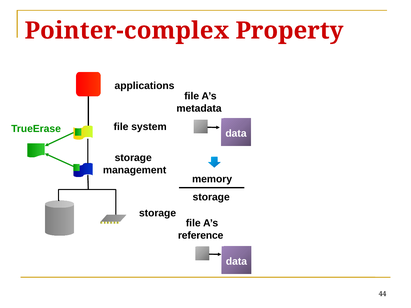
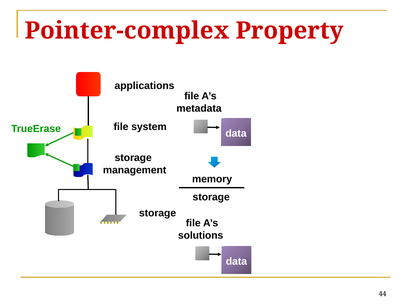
reference: reference -> solutions
